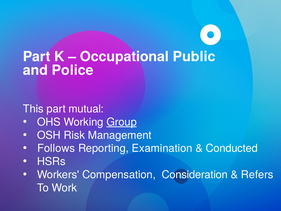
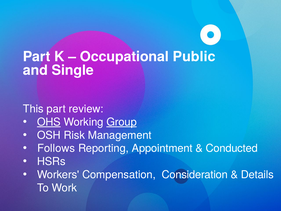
Police: Police -> Single
mutual: mutual -> review
OHS underline: none -> present
Examination: Examination -> Appointment
Refers: Refers -> Details
